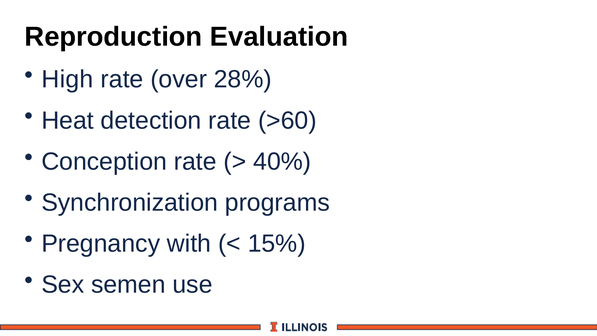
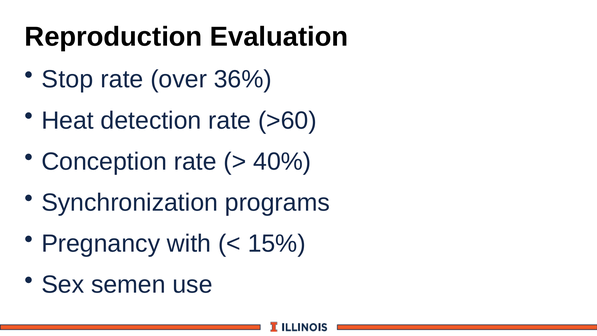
High: High -> Stop
28%: 28% -> 36%
